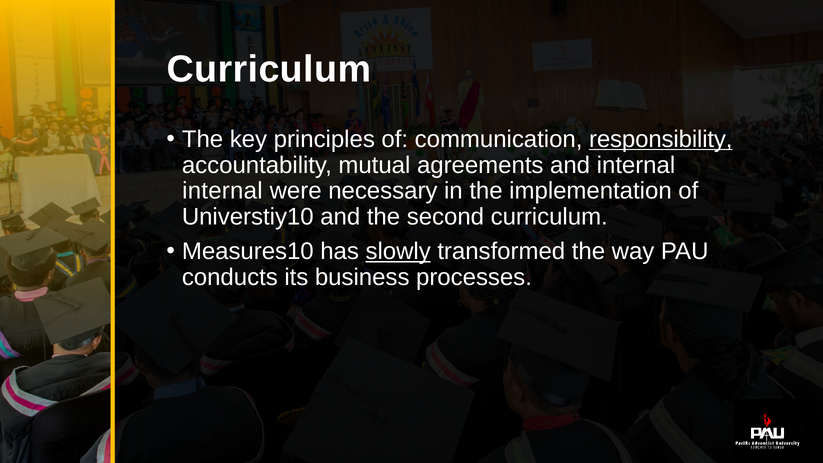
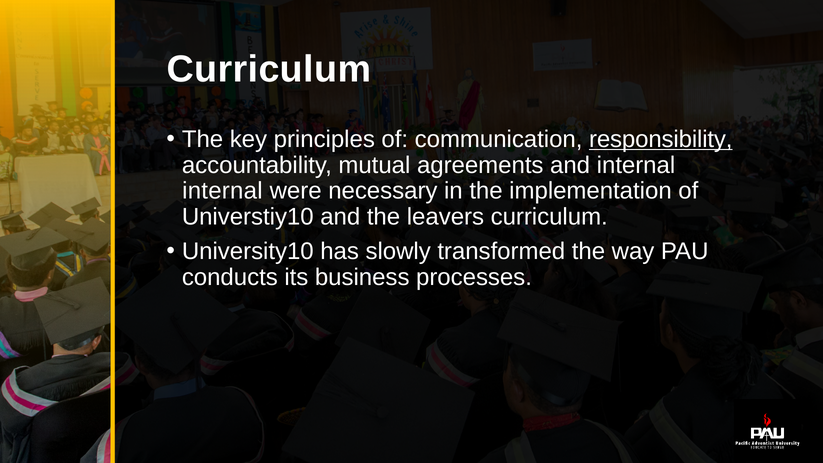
second: second -> leavers
Measures10: Measures10 -> University10
slowly underline: present -> none
